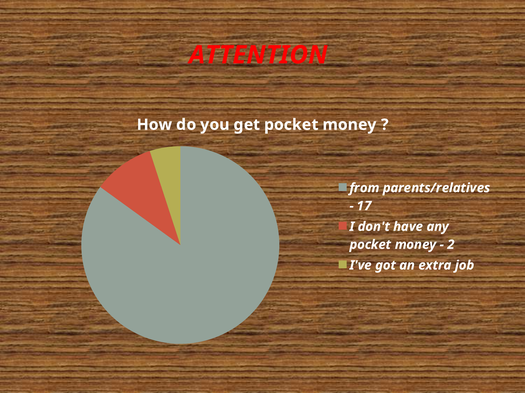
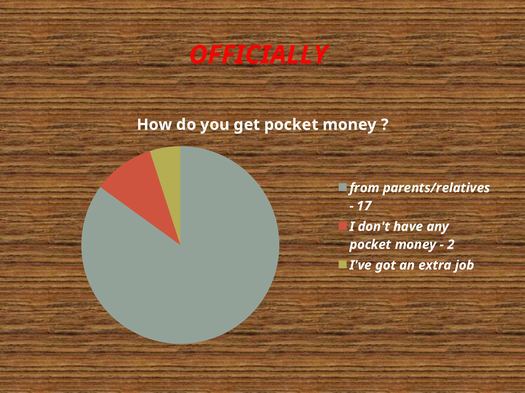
ATTENTION: ATTENTION -> OFFICIALLY
